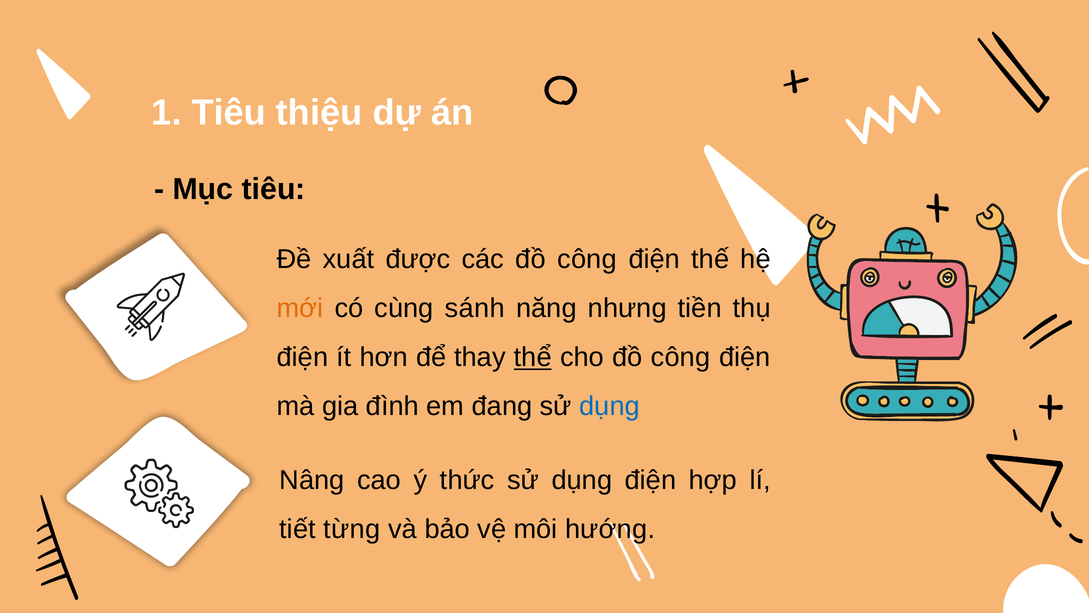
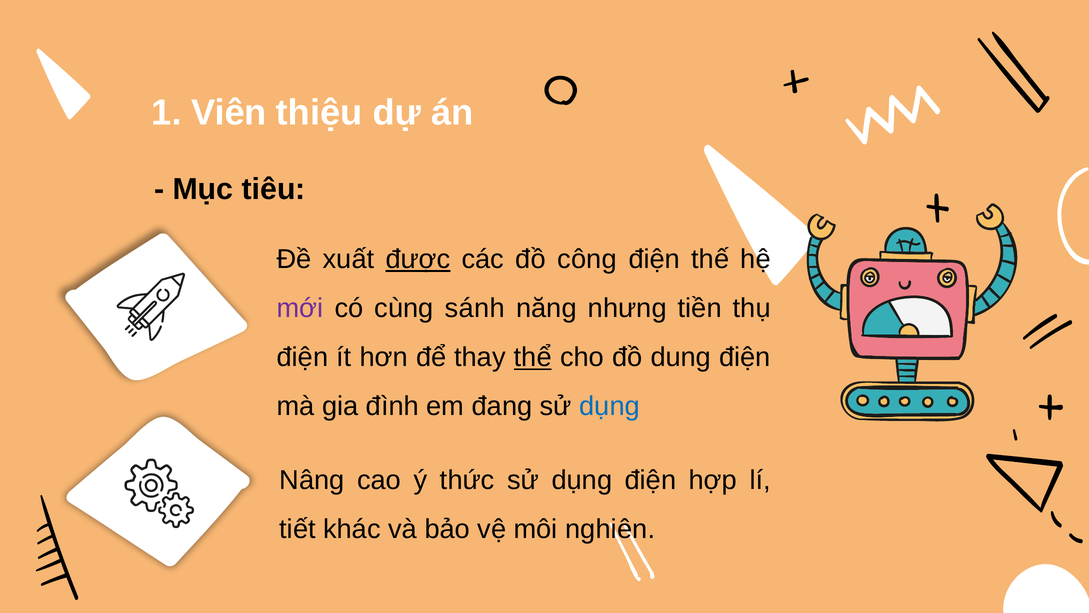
1 Tiêu: Tiêu -> Viên
được underline: none -> present
mới colour: orange -> purple
cho đồ công: công -> dung
từng: từng -> khác
hướng: hướng -> nghiên
